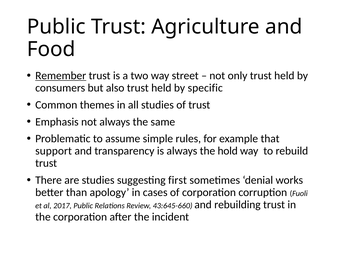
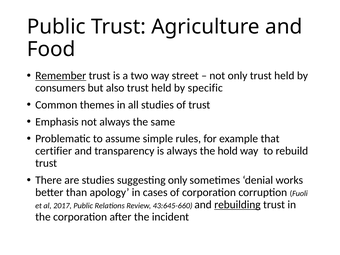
support: support -> certifier
suggesting first: first -> only
rebuilding underline: none -> present
